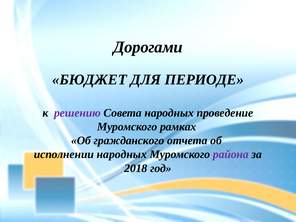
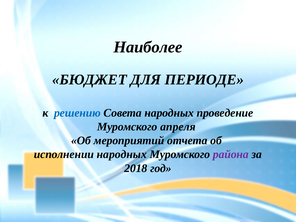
Дорогами: Дорогами -> Наиболее
решению colour: purple -> blue
рамках: рамках -> апреля
гражданского: гражданского -> мероприятий
